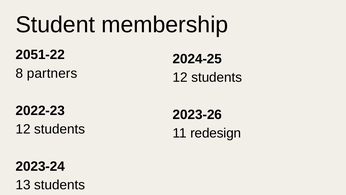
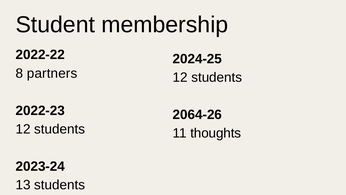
2051-22: 2051-22 -> 2022-22
2023-26: 2023-26 -> 2064-26
redesign: redesign -> thoughts
